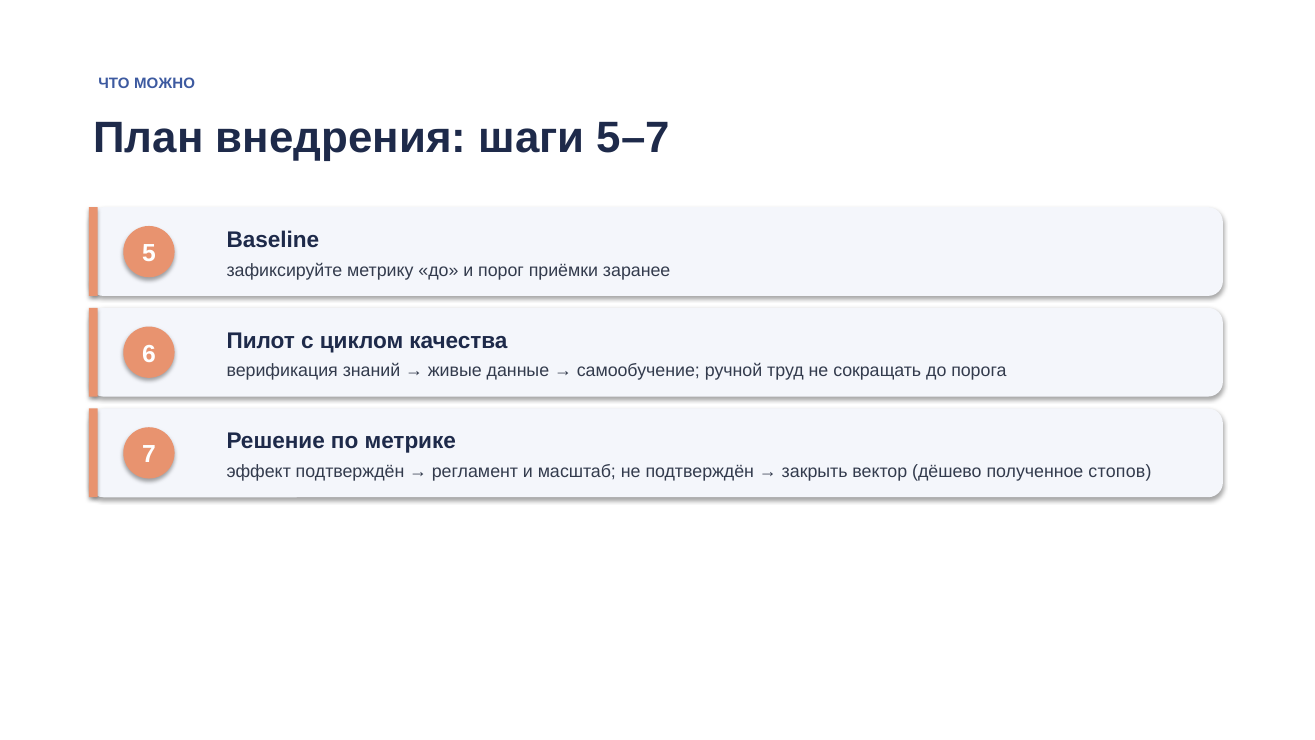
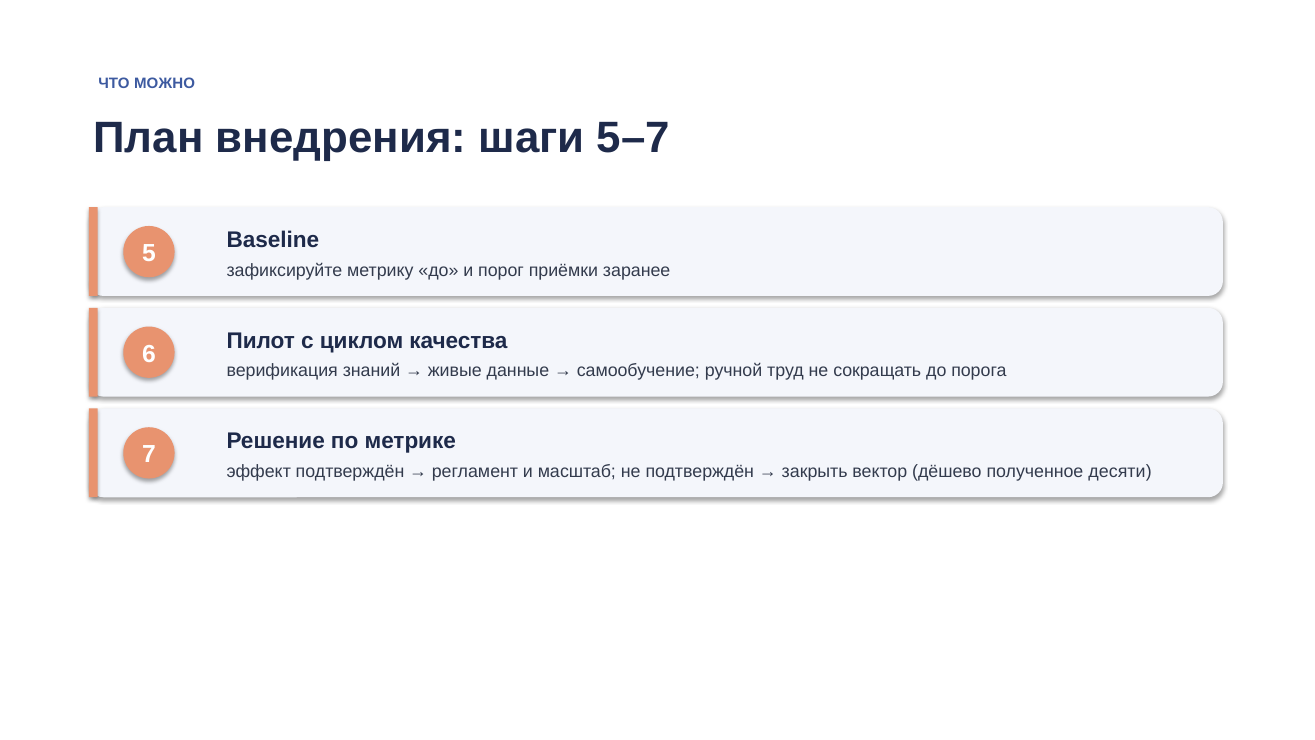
стопов: стопов -> десяти
